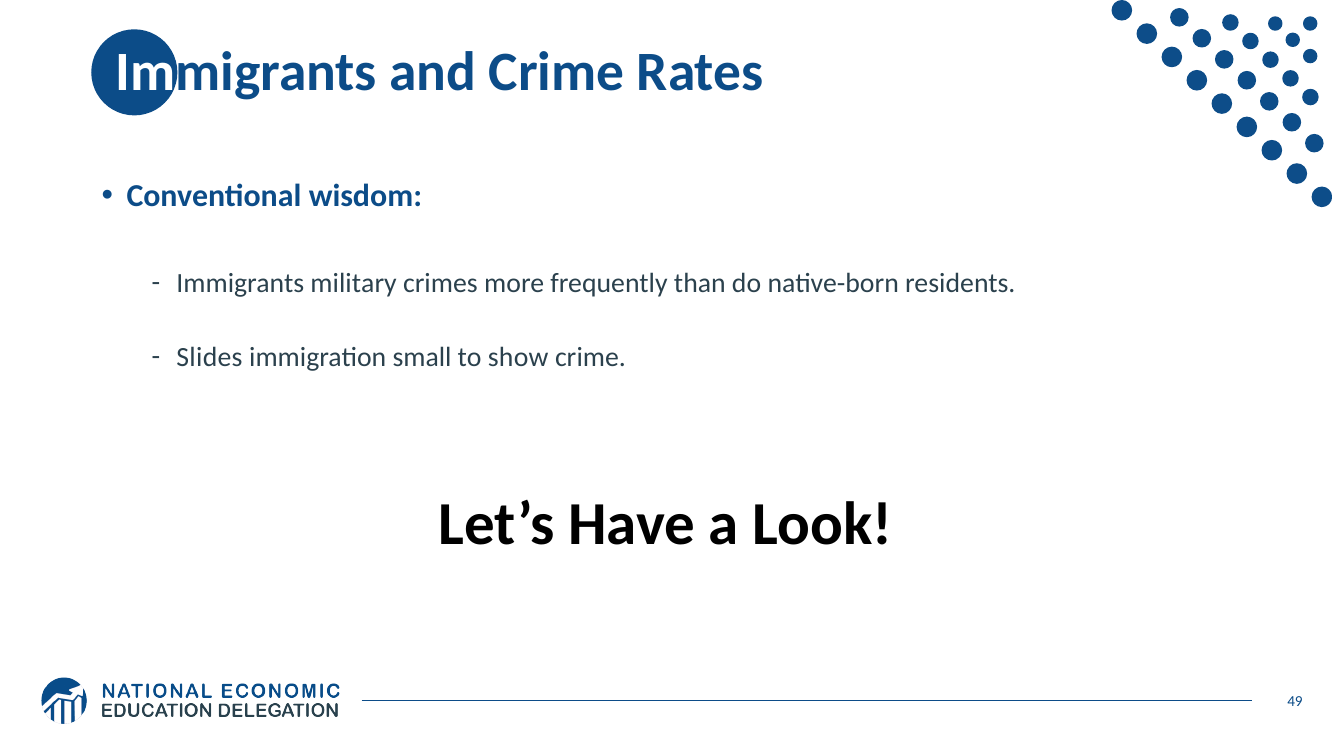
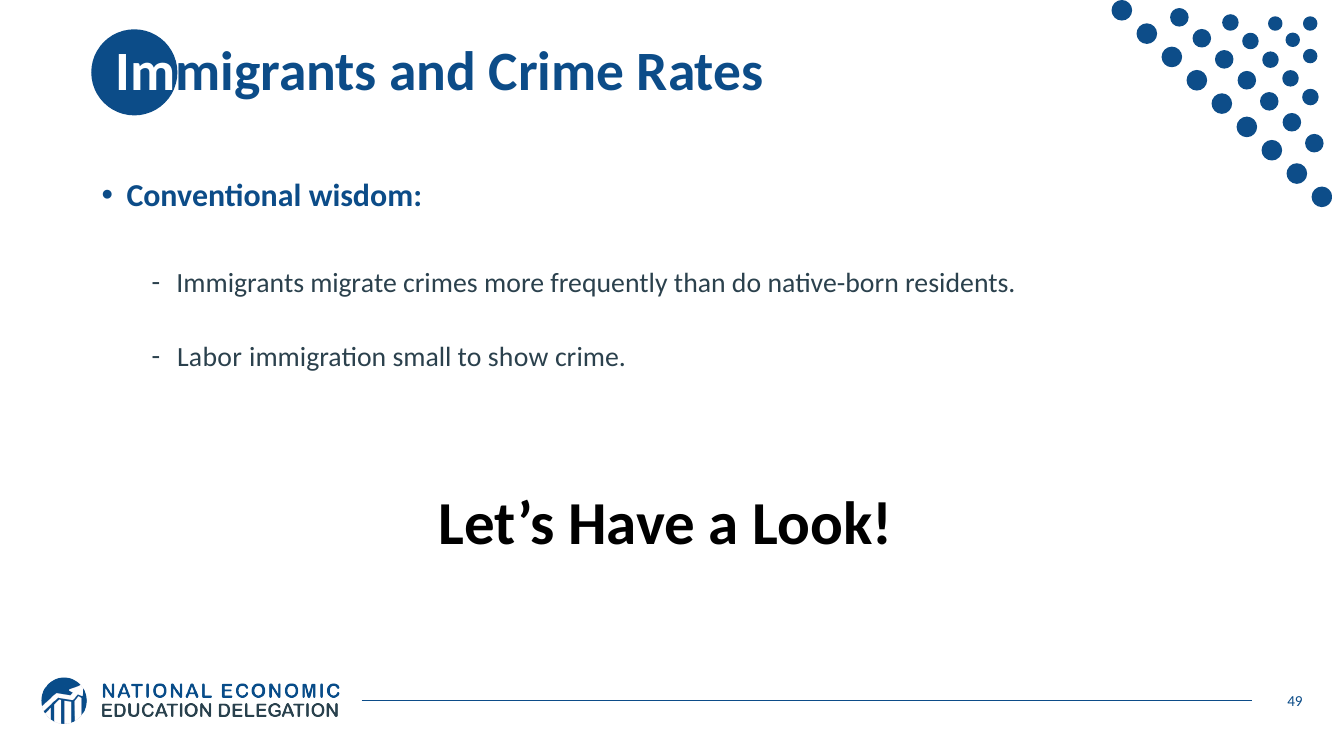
military: military -> migrate
Slides: Slides -> Labor
